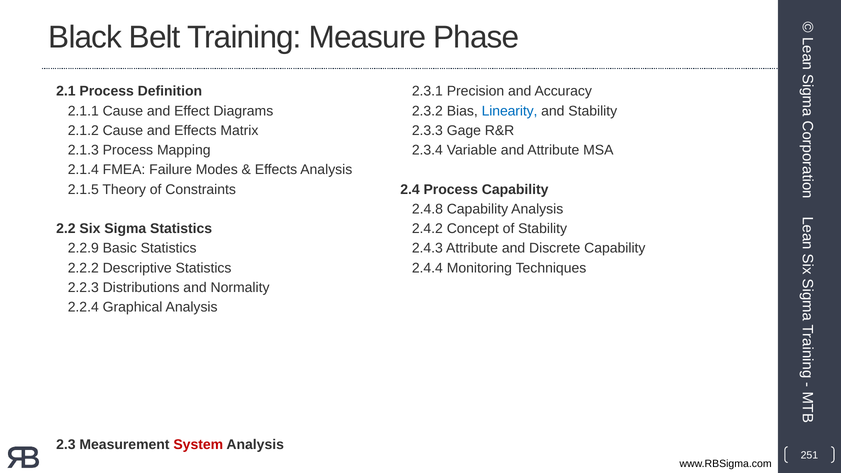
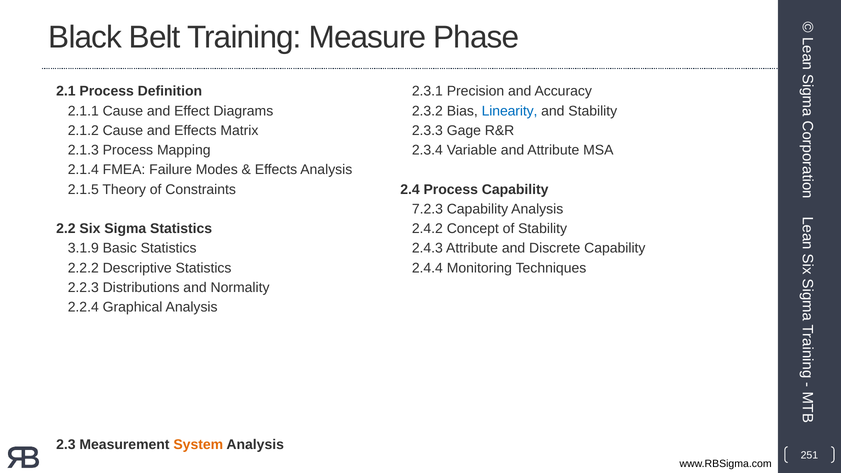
2.4.8: 2.4.8 -> 7.2.3
2.2.9: 2.2.9 -> 3.1.9
System colour: red -> orange
